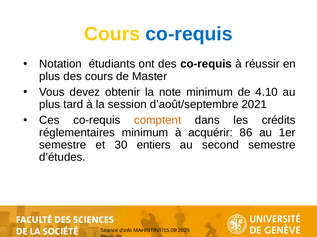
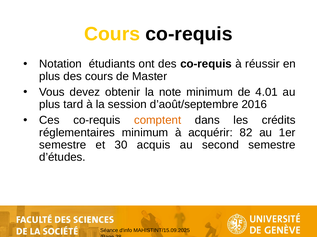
co-requis at (189, 34) colour: blue -> black
4.10: 4.10 -> 4.01
2021: 2021 -> 2016
86: 86 -> 82
entiers: entiers -> acquis
